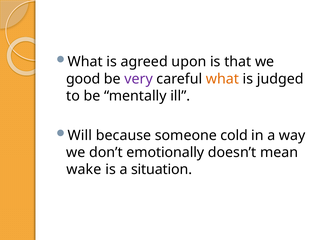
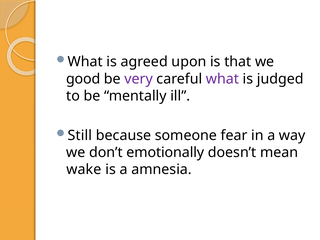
what at (222, 79) colour: orange -> purple
Will: Will -> Still
cold: cold -> fear
situation: situation -> amnesia
